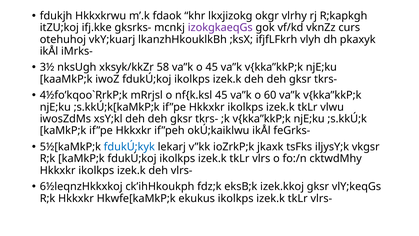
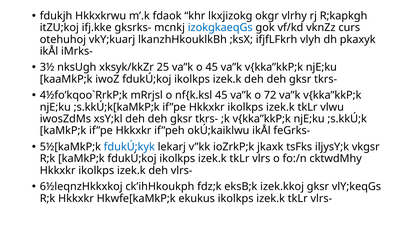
izokgkaeqGs colour: purple -> blue
58: 58 -> 25
60: 60 -> 72
